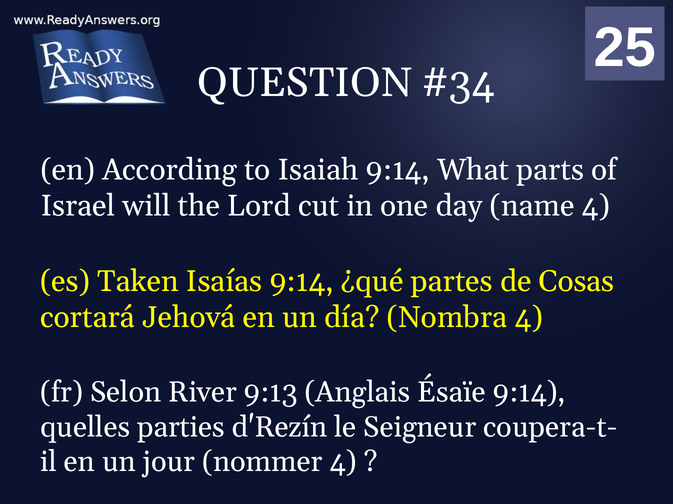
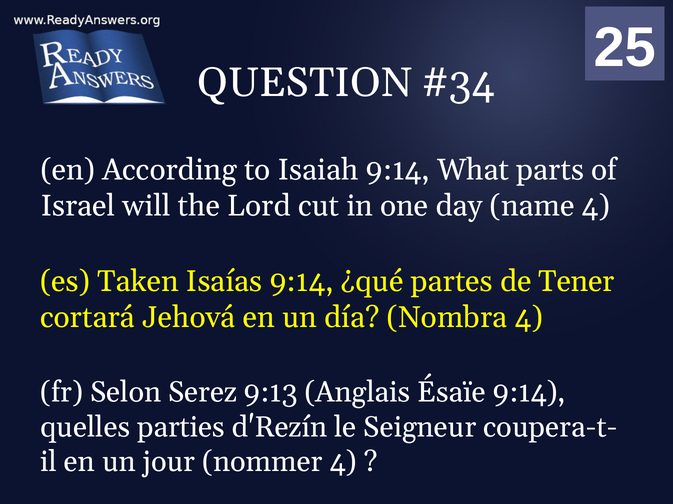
Cosas: Cosas -> Tener
River: River -> Serez
